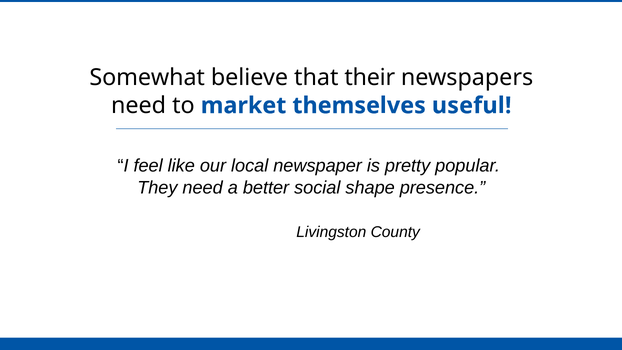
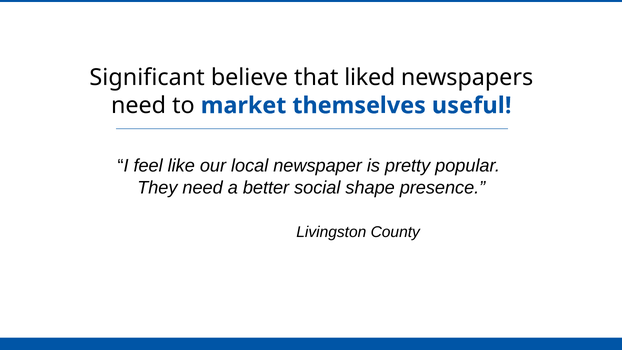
Somewhat: Somewhat -> Significant
their: their -> liked
